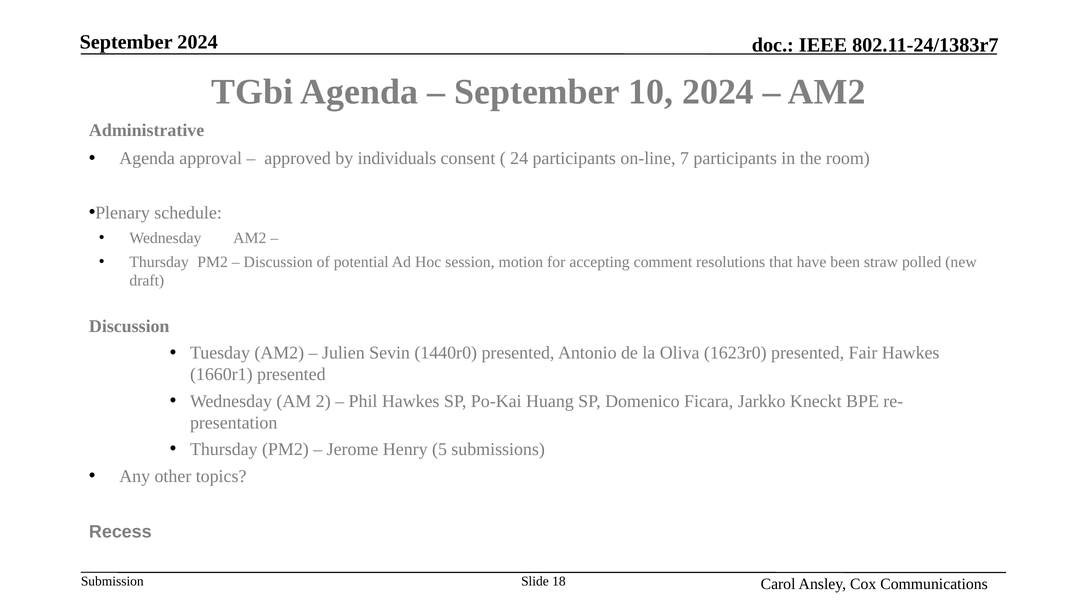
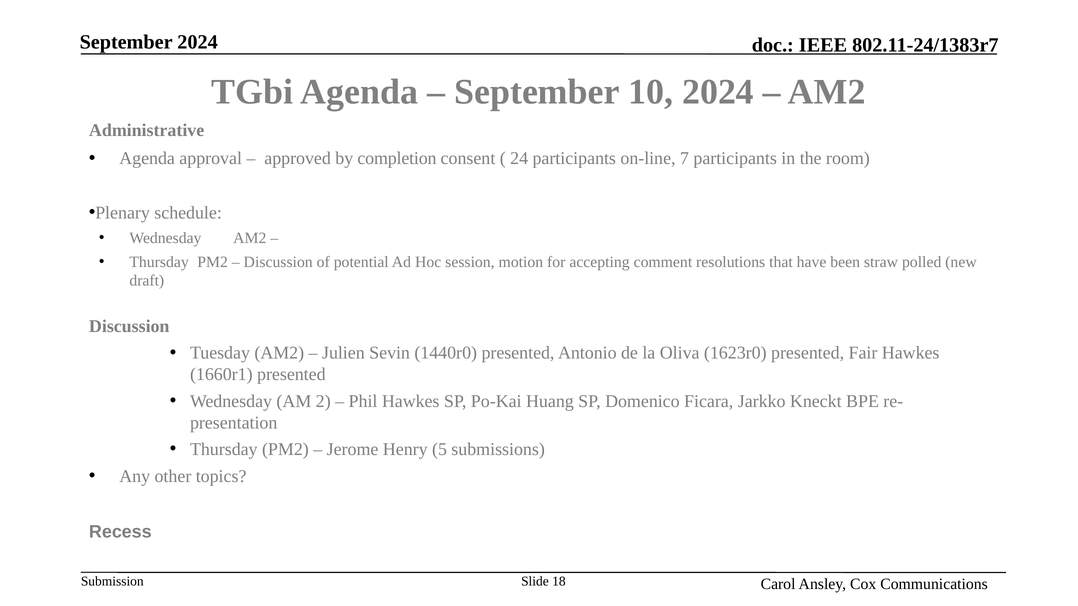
individuals: individuals -> completion
